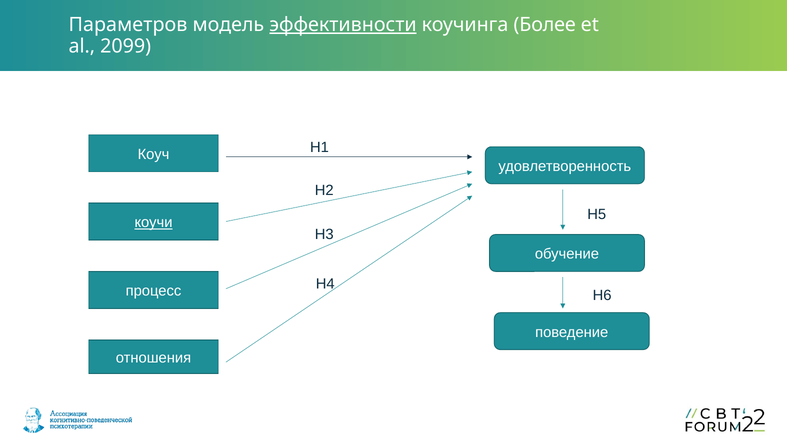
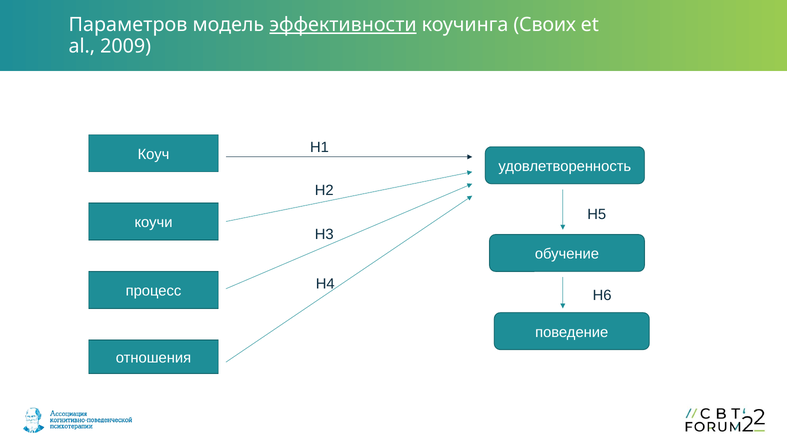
Более: Более -> Своих
2099: 2099 -> 2009
коучи underline: present -> none
